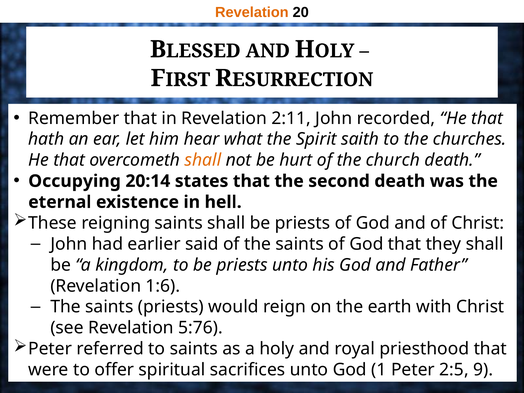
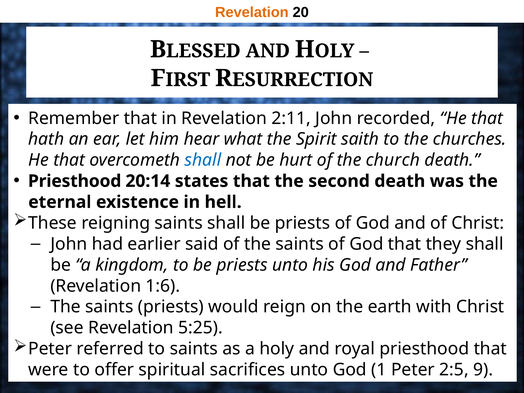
shall at (203, 160) colour: orange -> blue
Occupying at (75, 181): Occupying -> Priesthood
5:76: 5:76 -> 5:25
